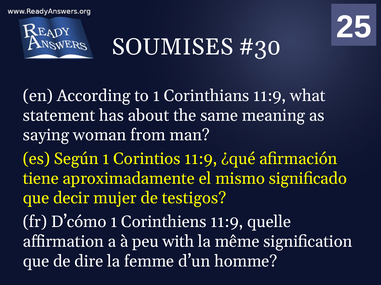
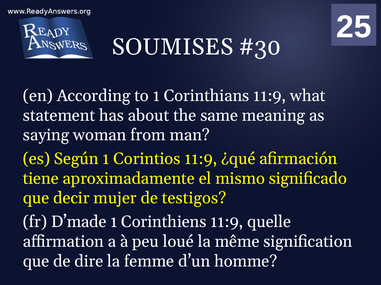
D’cómo: D’cómo -> D’made
with: with -> loué
